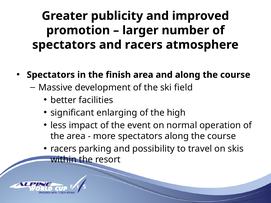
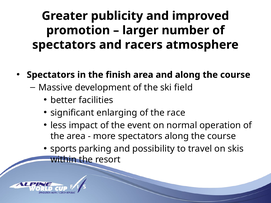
high: high -> race
racers at (63, 149): racers -> sports
